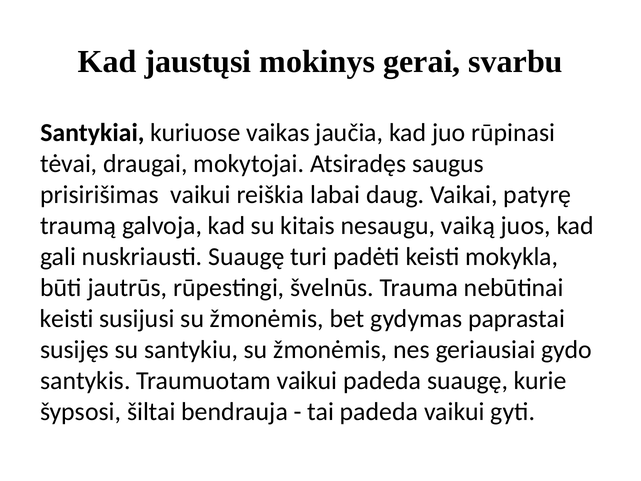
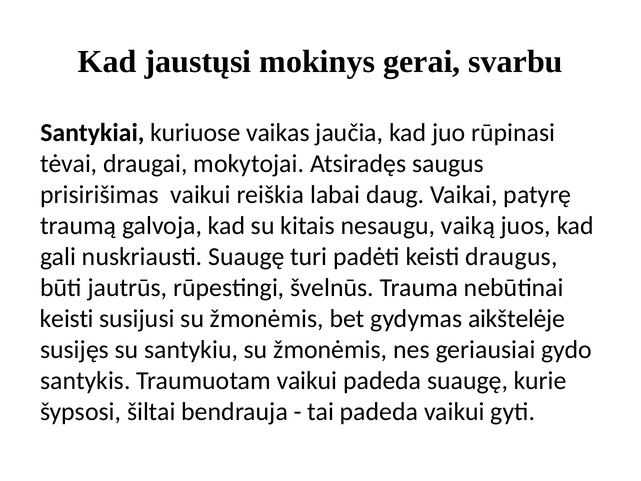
mokykla: mokykla -> draugus
paprastai: paprastai -> aikštelėje
